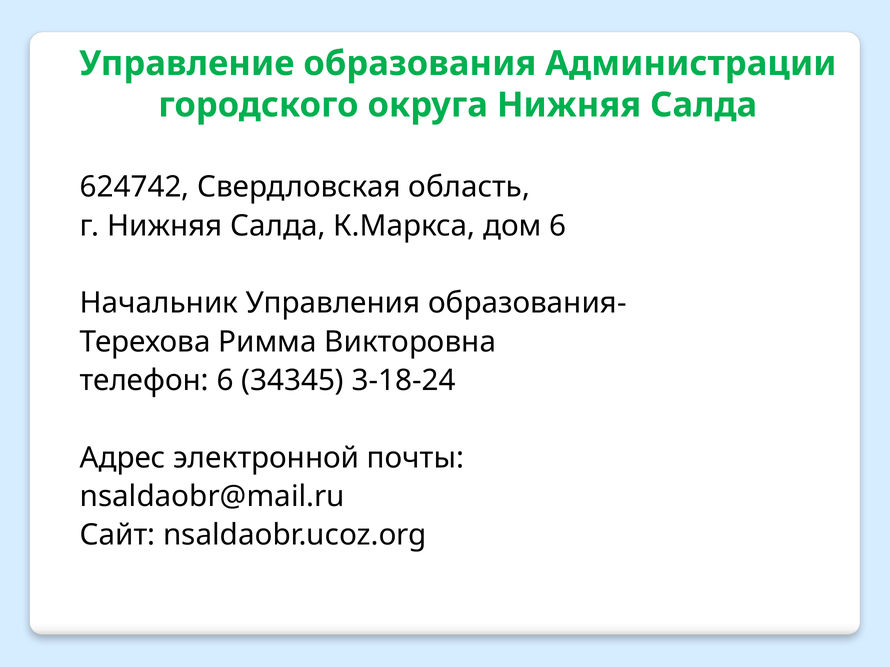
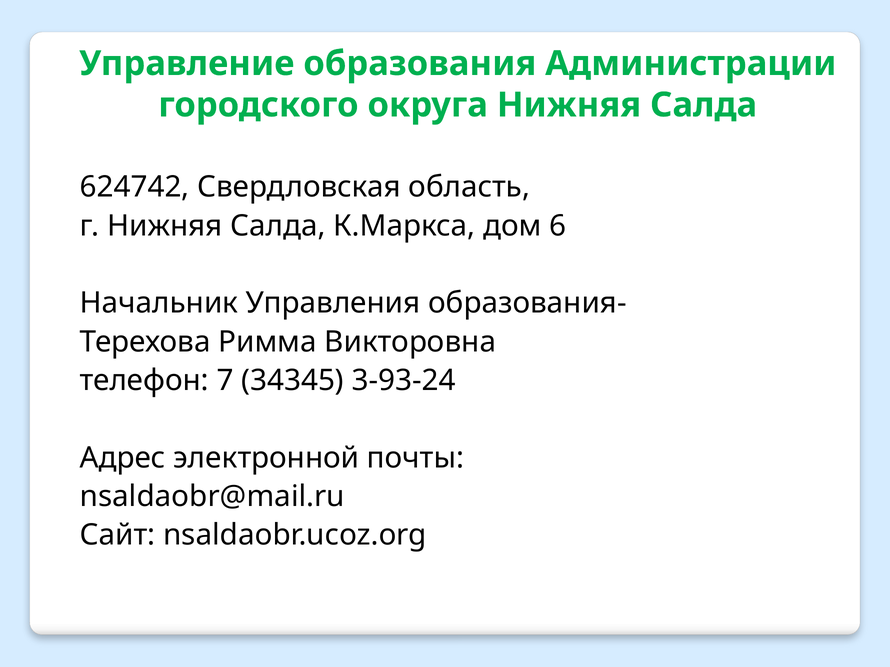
телефон 6: 6 -> 7
3-18-24: 3-18-24 -> 3-93-24
